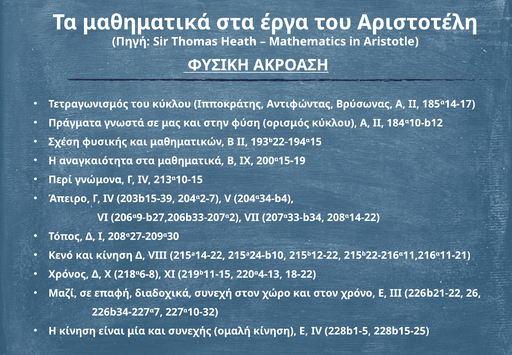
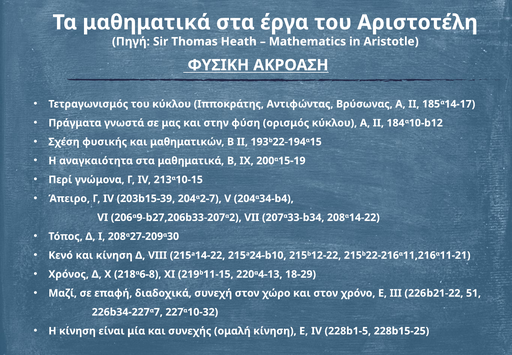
18-22: 18-22 -> 18-29
26: 26 -> 51
